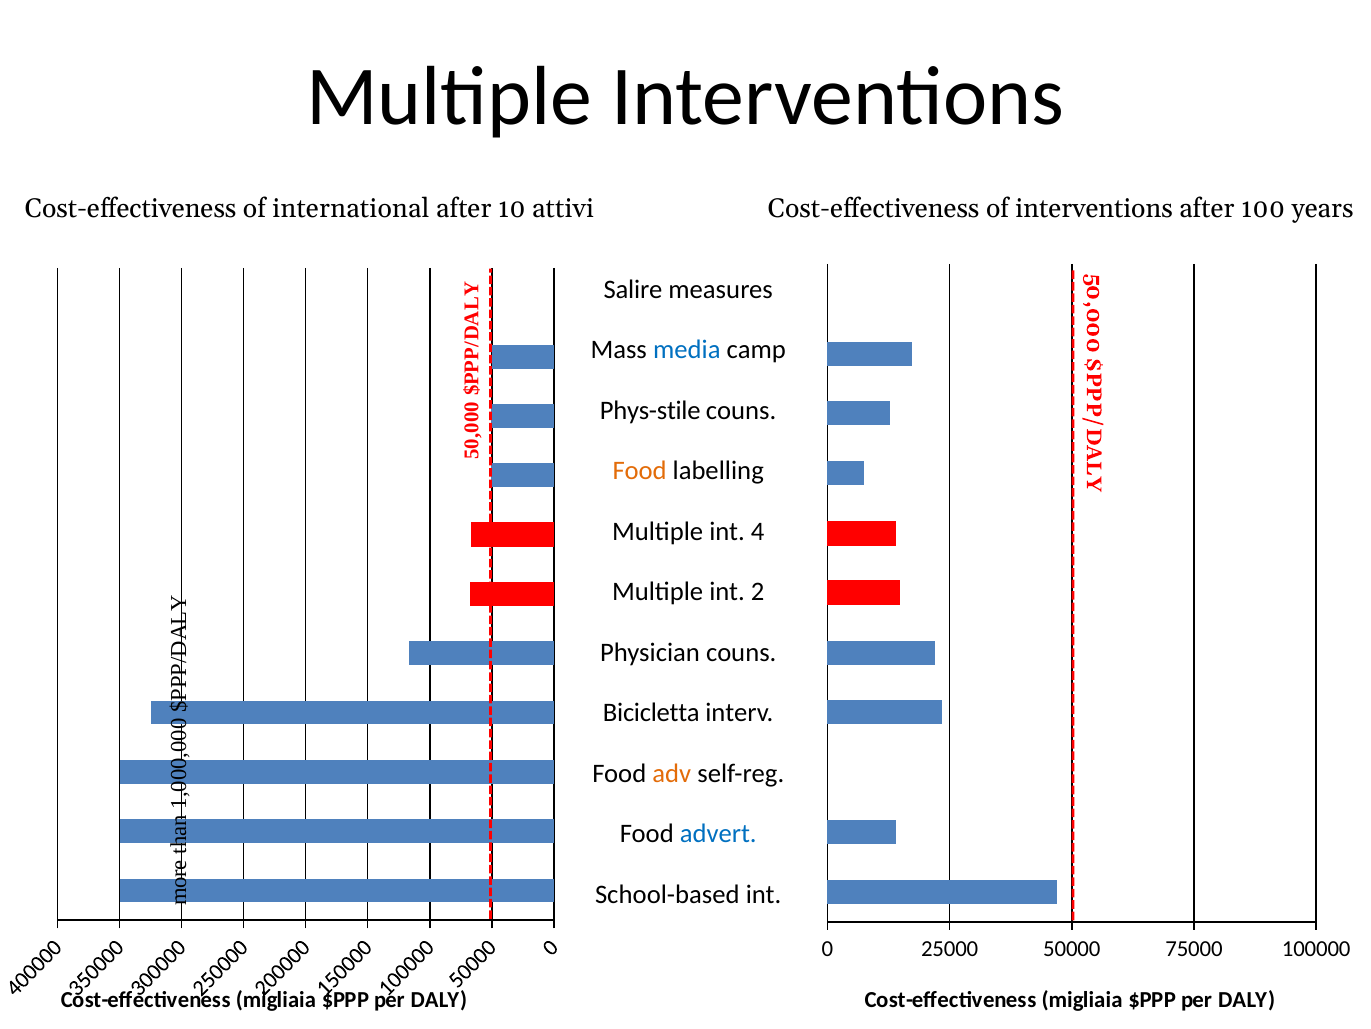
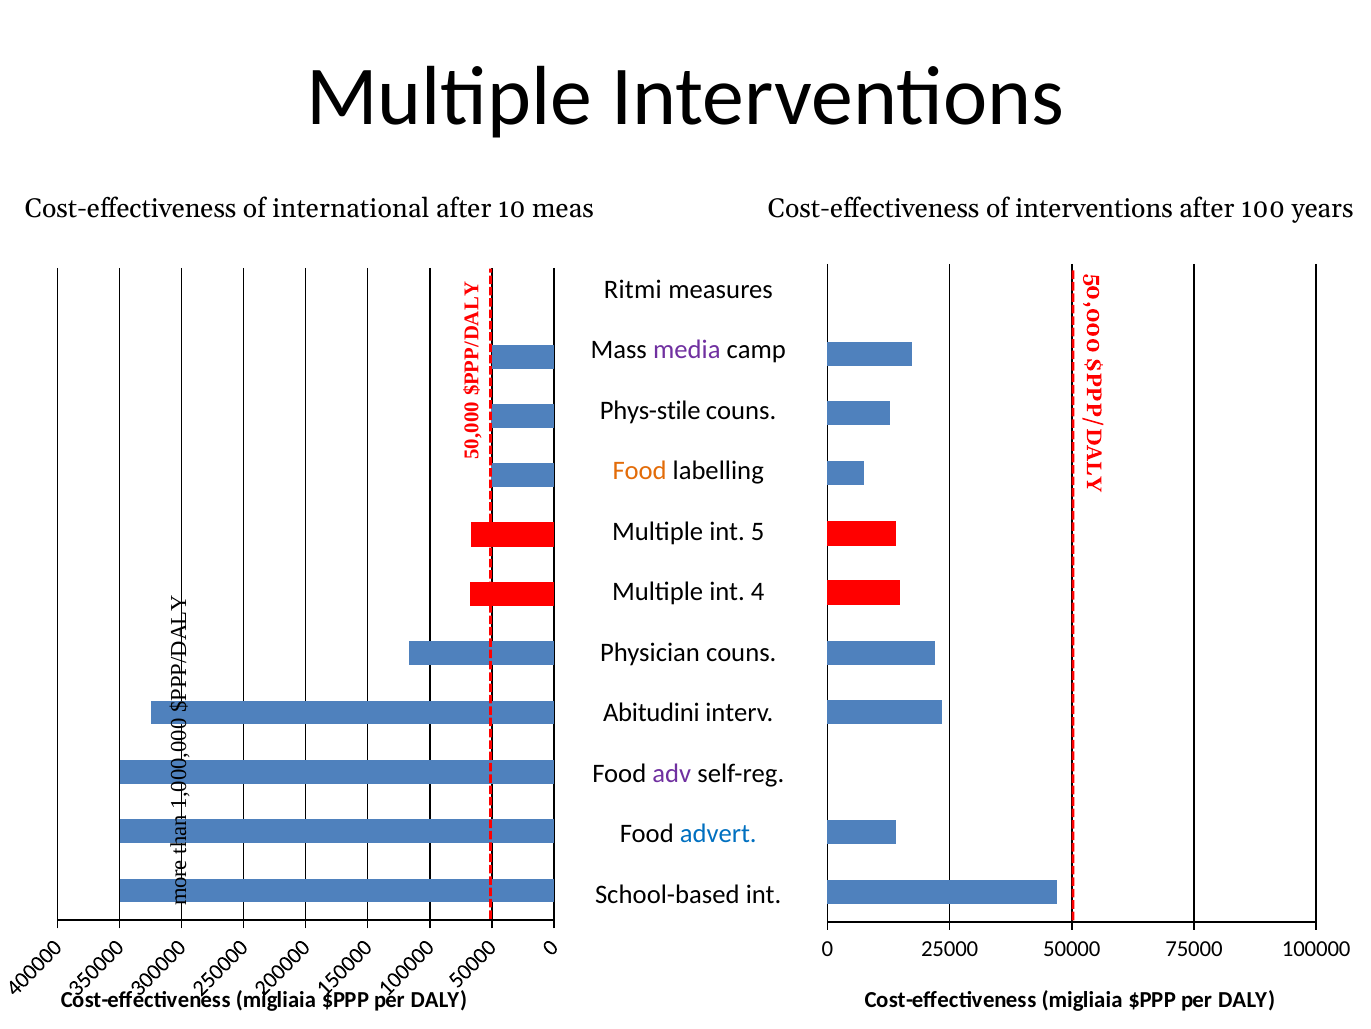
attivi: attivi -> meas
Salire: Salire -> Ritmi
media colour: blue -> purple
int 4: 4 -> 5
2: 2 -> 4
Bicicletta: Bicicletta -> Abitudini
adv colour: orange -> purple
